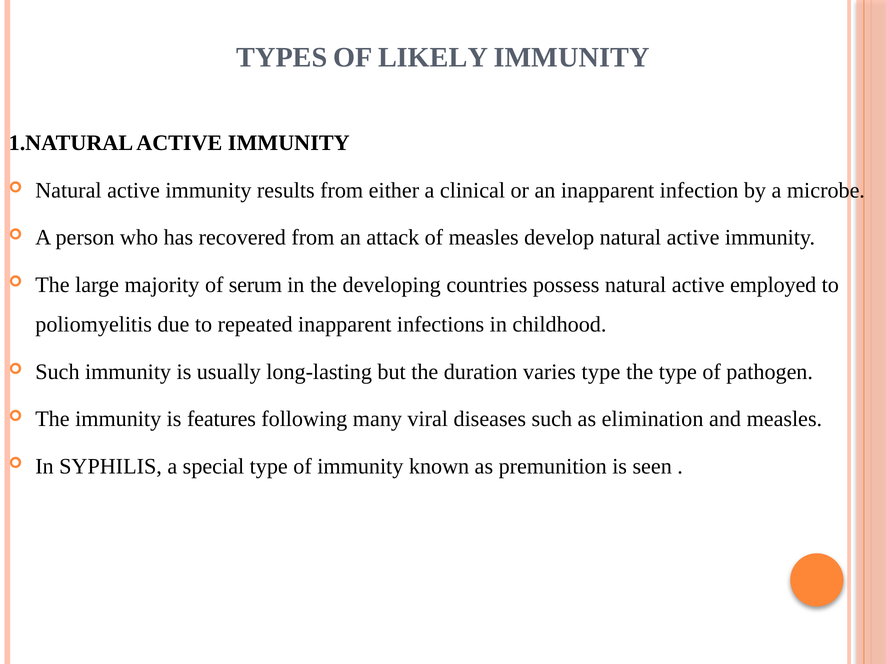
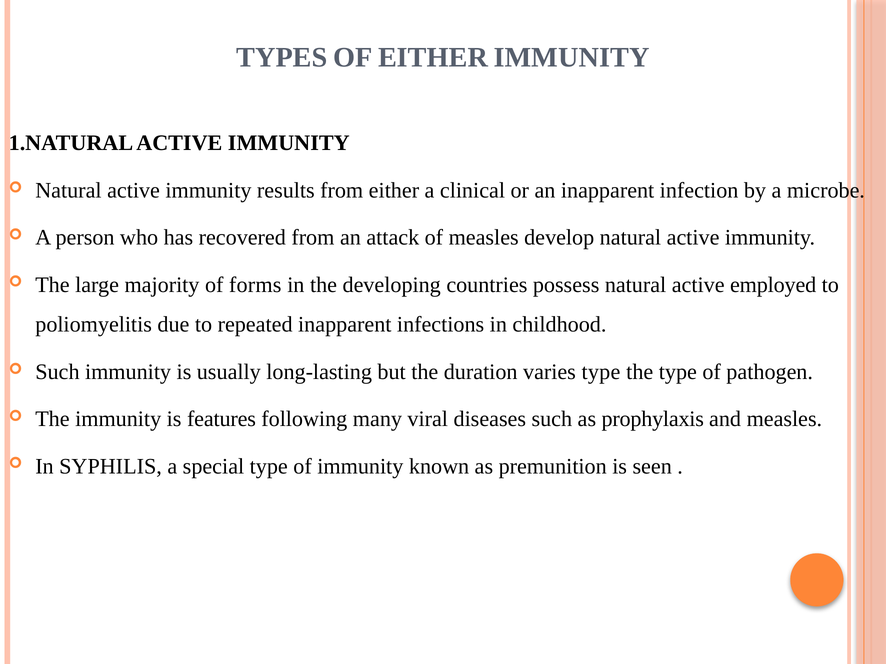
OF LIKELY: LIKELY -> EITHER
serum: serum -> forms
elimination: elimination -> prophylaxis
